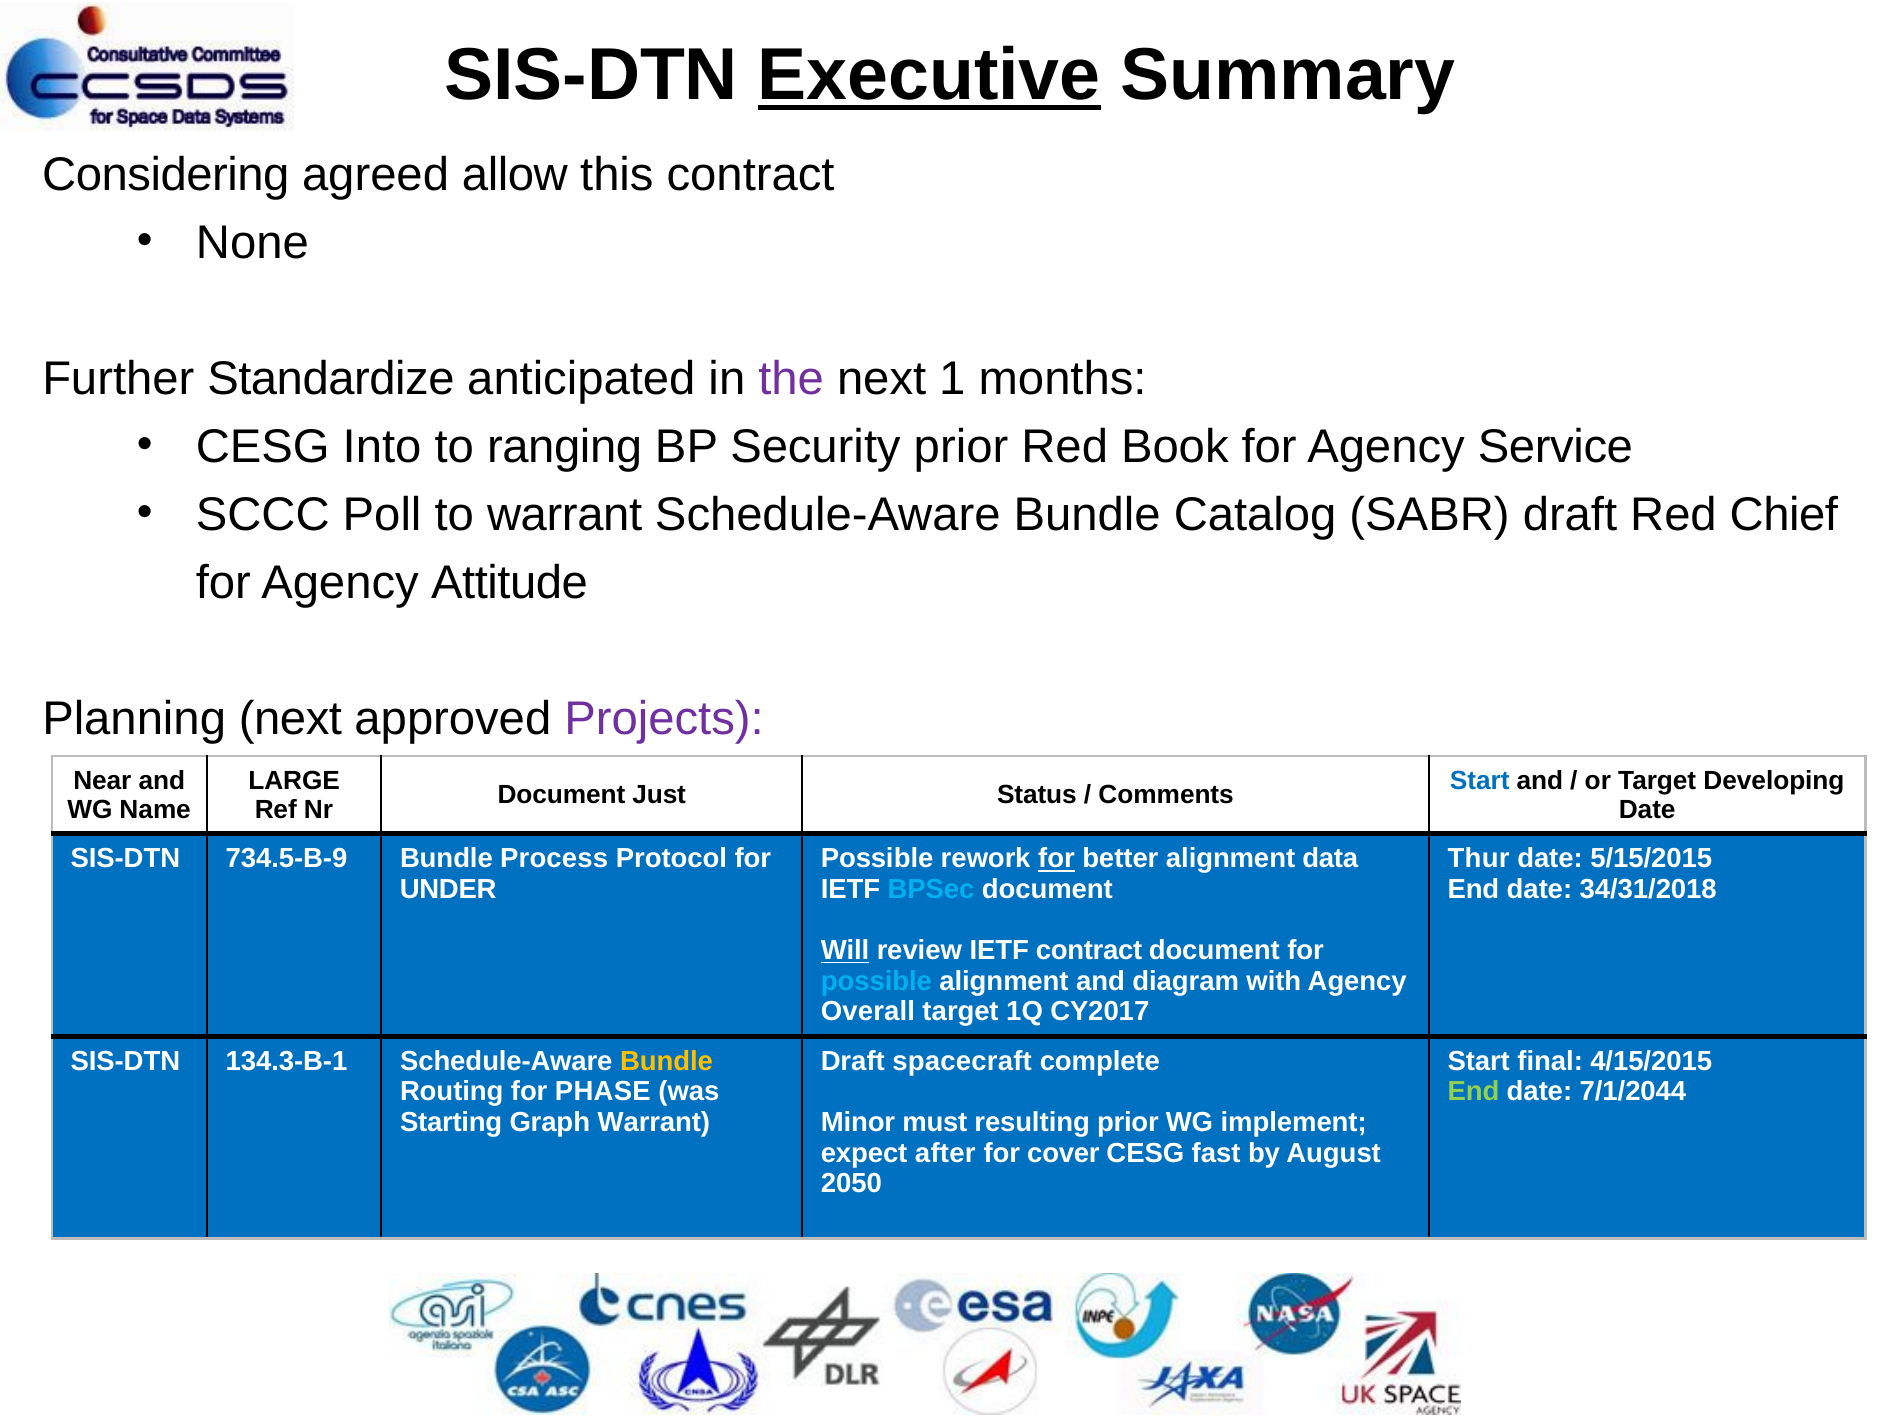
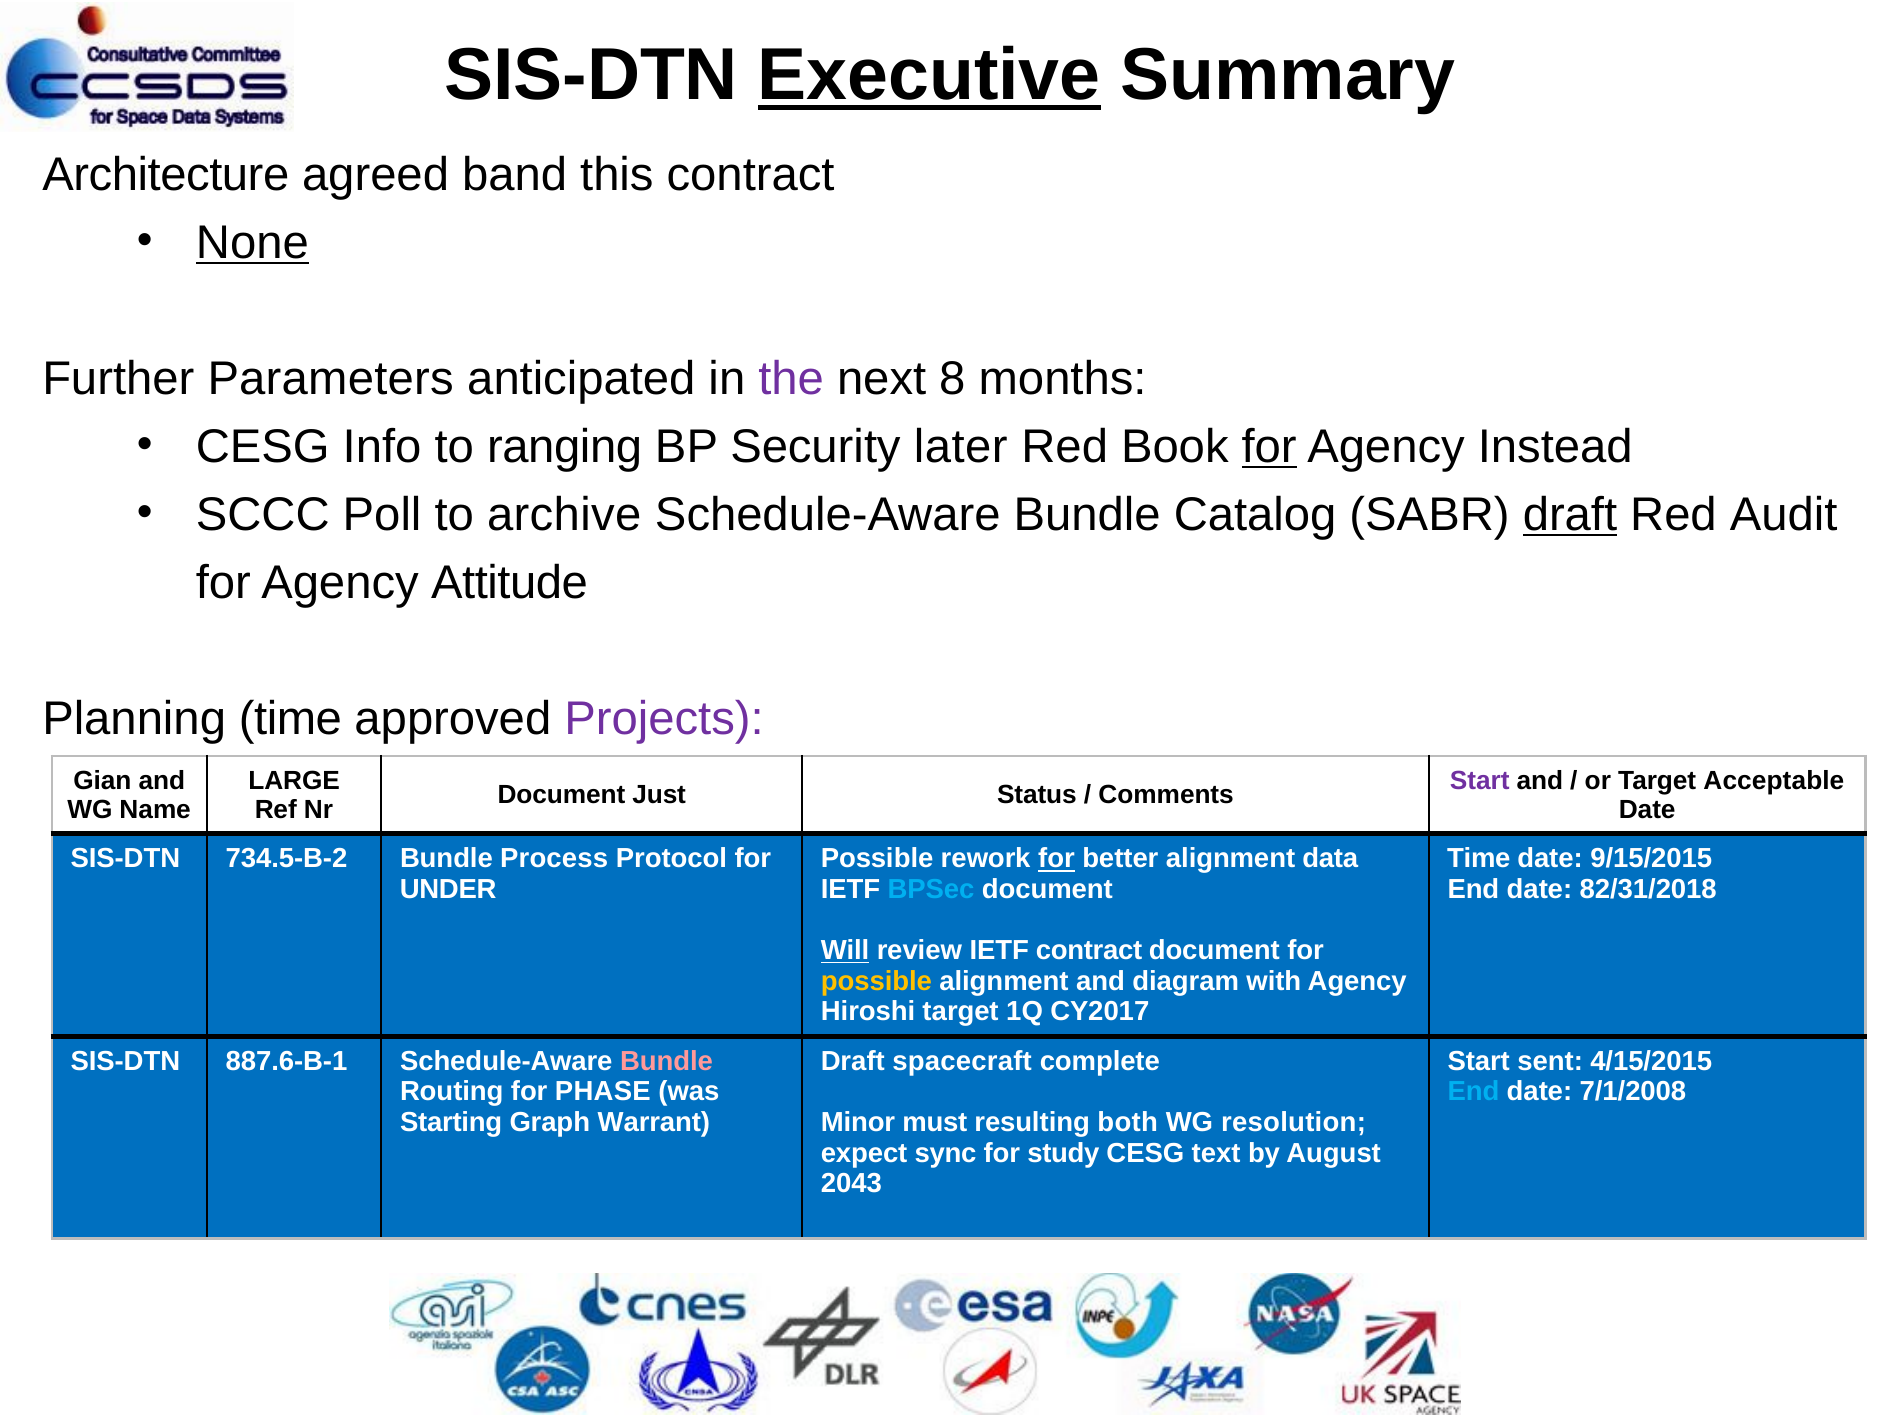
Considering: Considering -> Architecture
allow: allow -> band
None underline: none -> present
Standardize: Standardize -> Parameters
1: 1 -> 8
Into: Into -> Info
Security prior: prior -> later
for at (1269, 447) underline: none -> present
Service: Service -> Instead
to warrant: warrant -> archive
draft at (1570, 515) underline: none -> present
Chief: Chief -> Audit
Planning next: next -> time
Near: Near -> Gian
Start at (1480, 781) colour: blue -> purple
Developing: Developing -> Acceptable
734.5-B-9: 734.5-B-9 -> 734.5-B-2
Thur at (1479, 859): Thur -> Time
5/15/2015: 5/15/2015 -> 9/15/2015
34/31/2018: 34/31/2018 -> 82/31/2018
possible at (876, 982) colour: light blue -> yellow
Overall: Overall -> Hiroshi
134.3-B-1: 134.3-B-1 -> 887.6-B-1
Bundle at (666, 1062) colour: yellow -> pink
final: final -> sent
End at (1473, 1092) colour: light green -> light blue
7/1/2044: 7/1/2044 -> 7/1/2008
resulting prior: prior -> both
implement: implement -> resolution
after: after -> sync
cover: cover -> study
fast: fast -> text
2050: 2050 -> 2043
